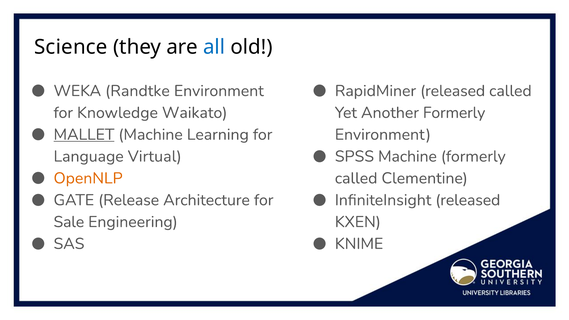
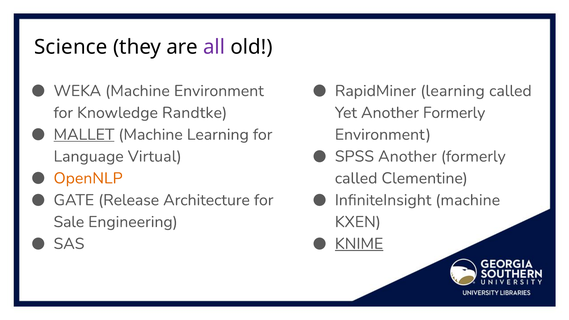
all colour: blue -> purple
WEKA Randtke: Randtke -> Machine
RapidMiner released: released -> learning
Waikato: Waikato -> Randtke
SPSS Machine: Machine -> Another
InfiniteInsight released: released -> machine
KNIME underline: none -> present
